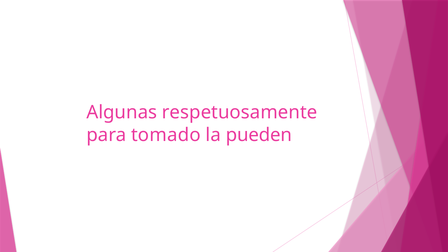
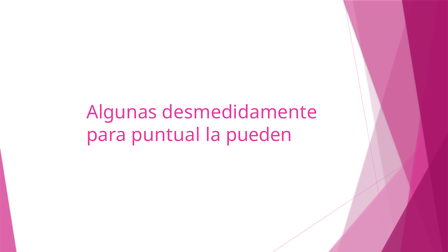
respetuosamente: respetuosamente -> desmedidamente
tomado: tomado -> puntual
